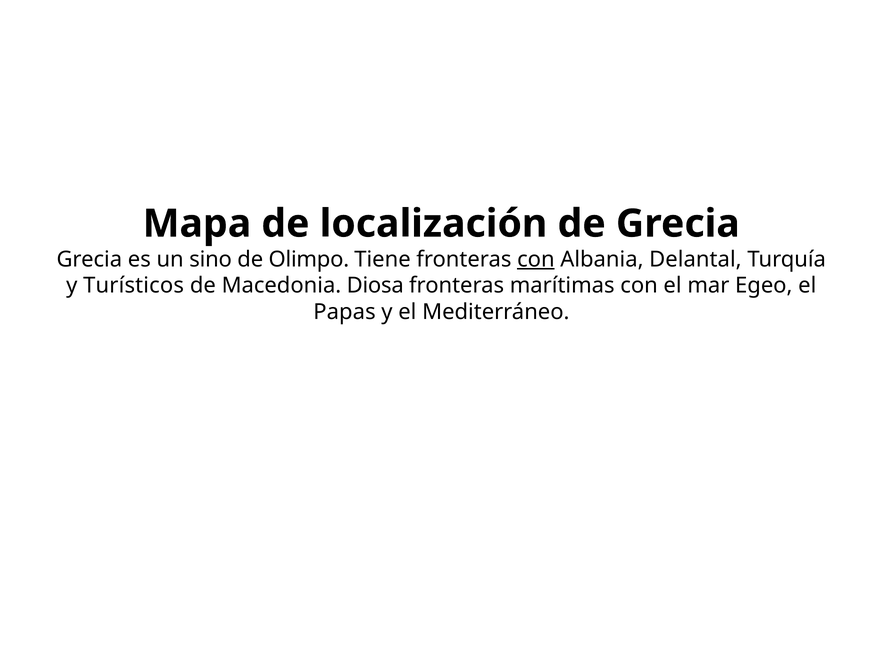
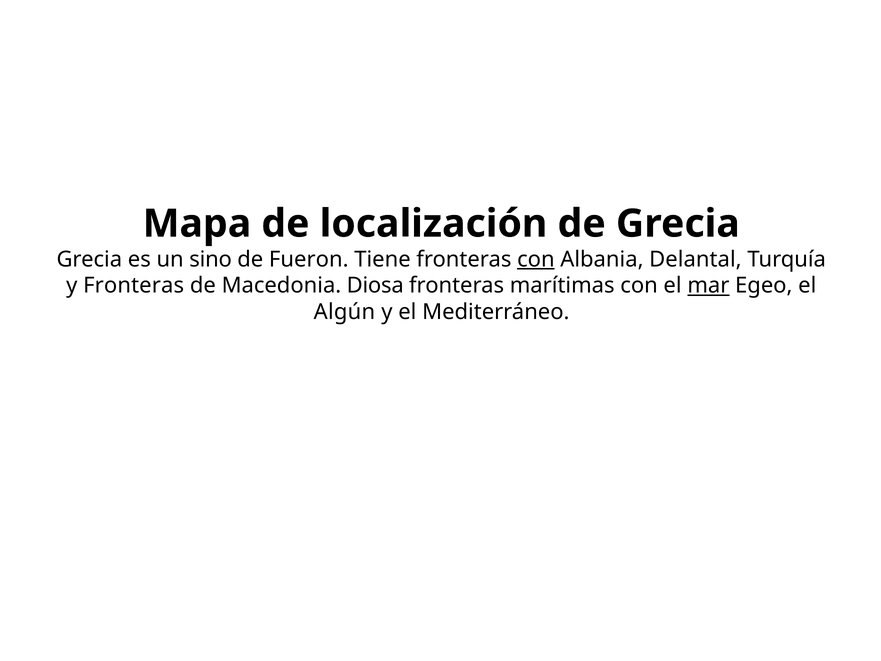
Olimpo: Olimpo -> Fueron
y Turísticos: Turísticos -> Fronteras
mar underline: none -> present
Papas: Papas -> Algún
